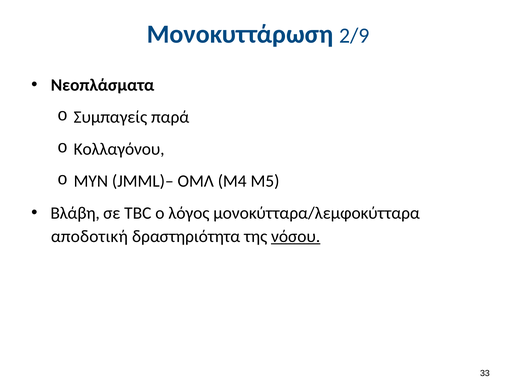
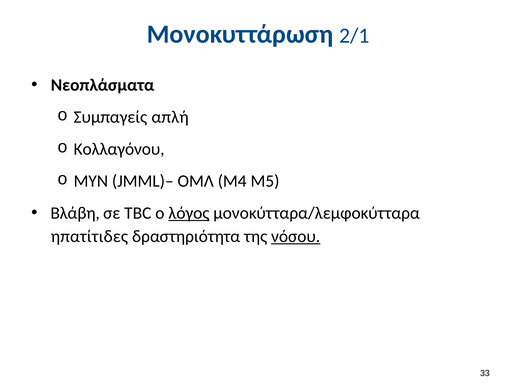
2/9: 2/9 -> 2/1
παρά: παρά -> απλή
λόγος underline: none -> present
αποδοτική: αποδοτική -> ηπατίτιδες
